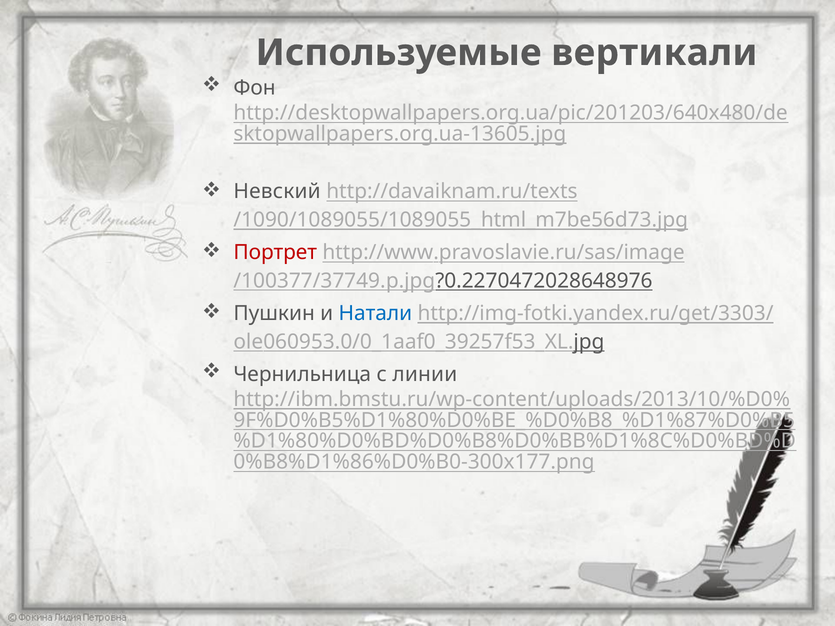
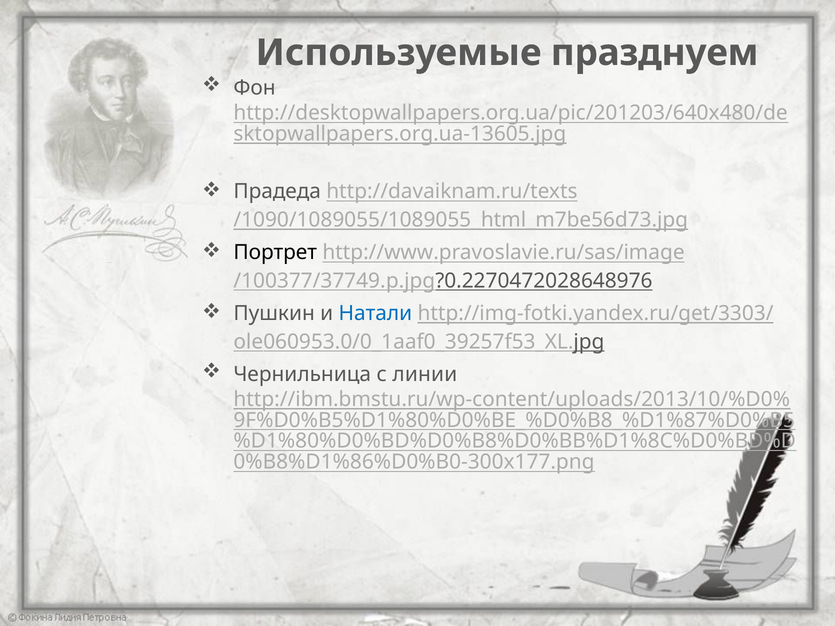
вертикали: вертикали -> празднуем
Невский: Невский -> Прадеда
Портрет colour: red -> black
